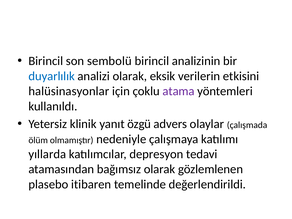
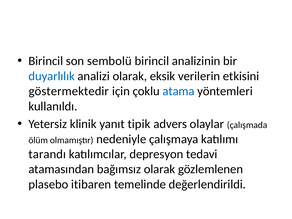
halüsinasyonlar: halüsinasyonlar -> göstermektedir
atama colour: purple -> blue
özgü: özgü -> tipik
yıllarda: yıllarda -> tarandı
